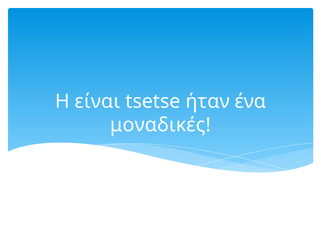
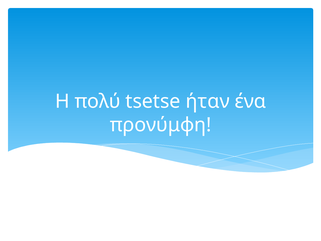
είναι: είναι -> πολύ
μοναδικές: μοναδικές -> προνύμφη
